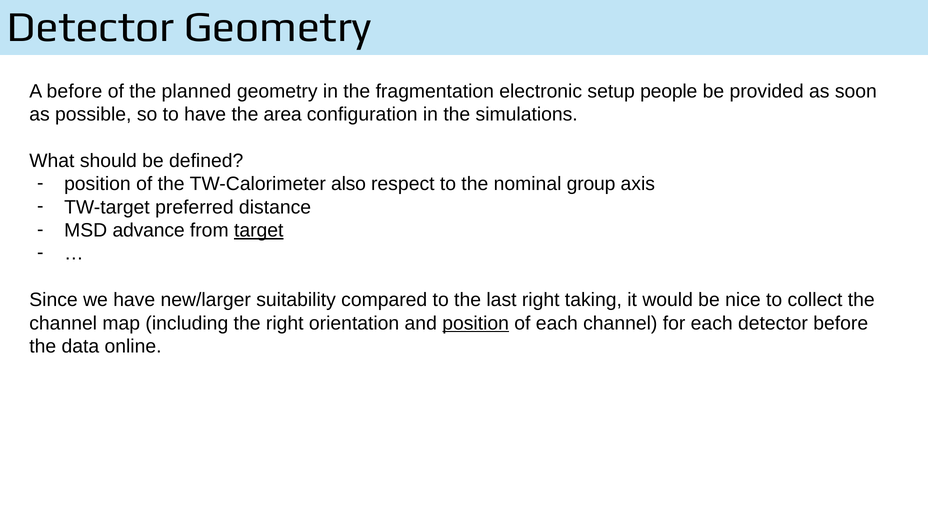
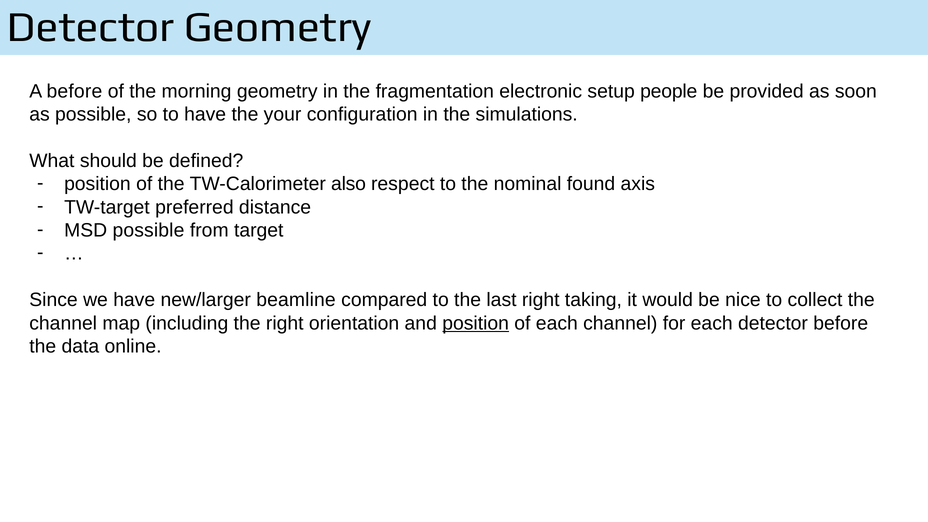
planned: planned -> morning
area: area -> your
group: group -> found
MSD advance: advance -> possible
target underline: present -> none
suitability: suitability -> beamline
